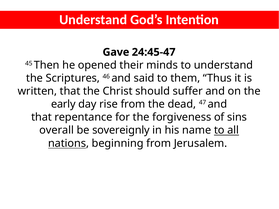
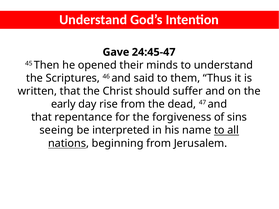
overall: overall -> seeing
sovereignly: sovereignly -> interpreted
